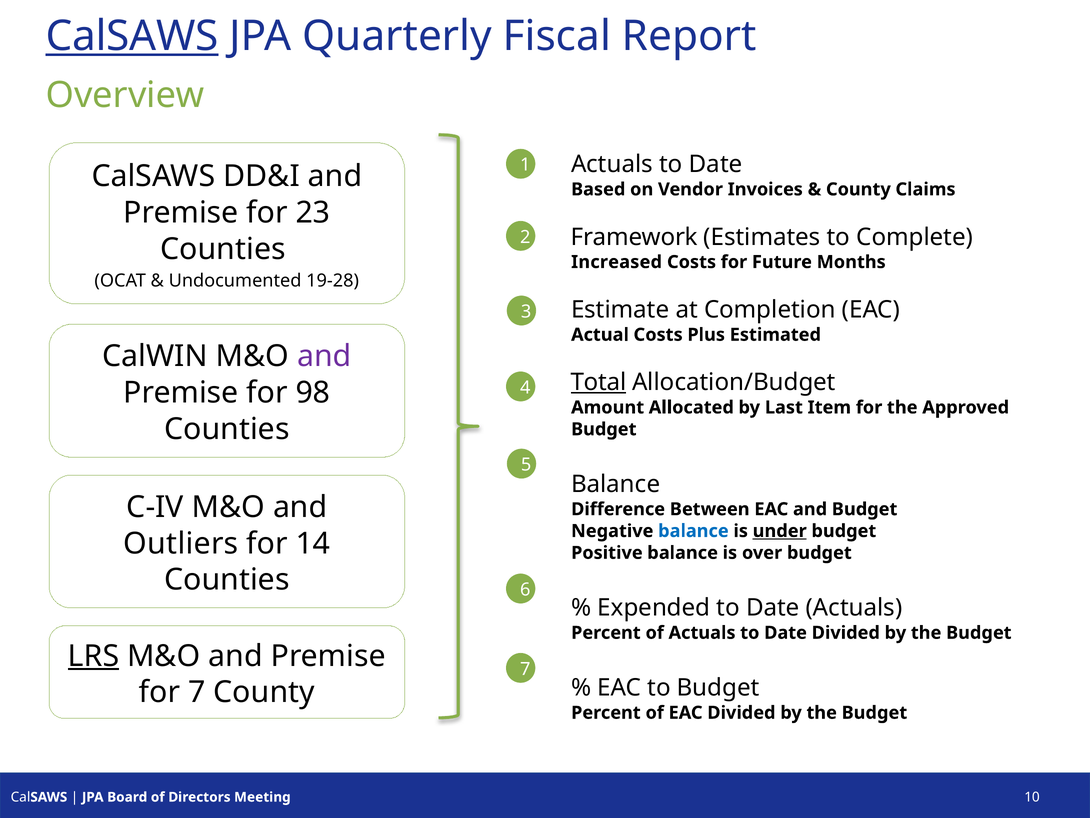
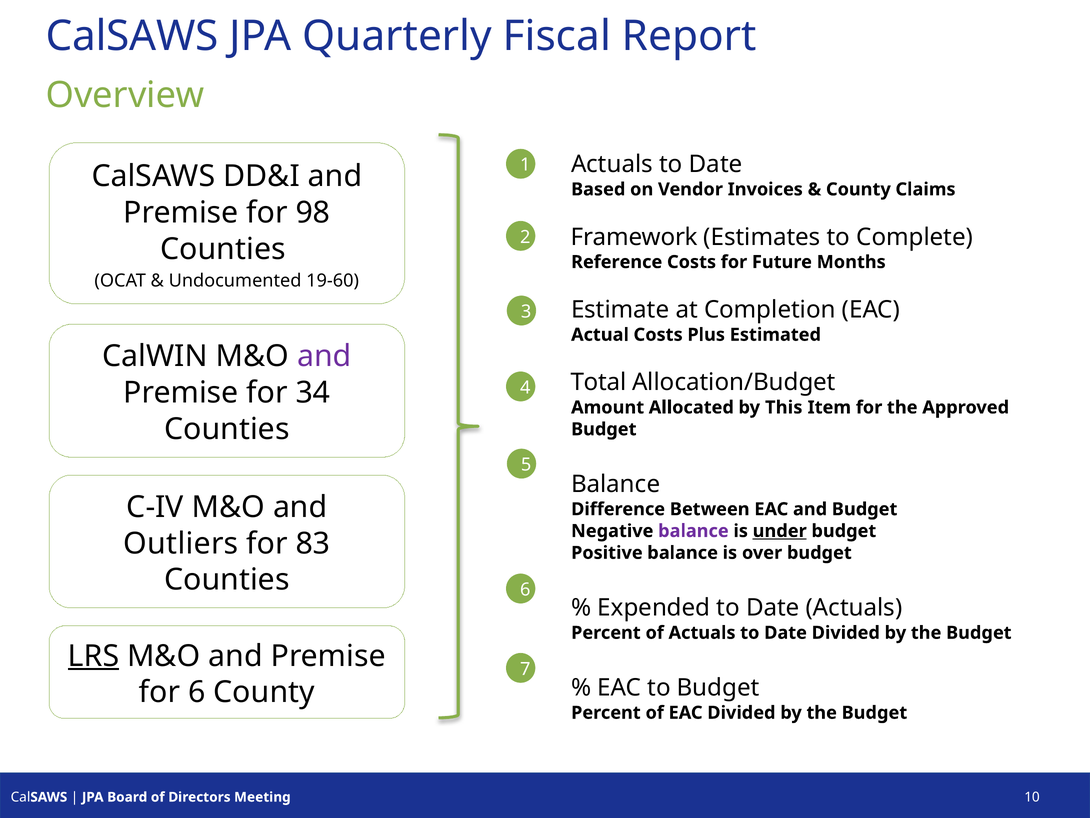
CalSAWS at (132, 36) underline: present -> none
23: 23 -> 98
Increased: Increased -> Reference
19-28: 19-28 -> 19-60
Total underline: present -> none
98: 98 -> 34
Last: Last -> This
balance at (693, 531) colour: blue -> purple
14: 14 -> 83
for 7: 7 -> 6
